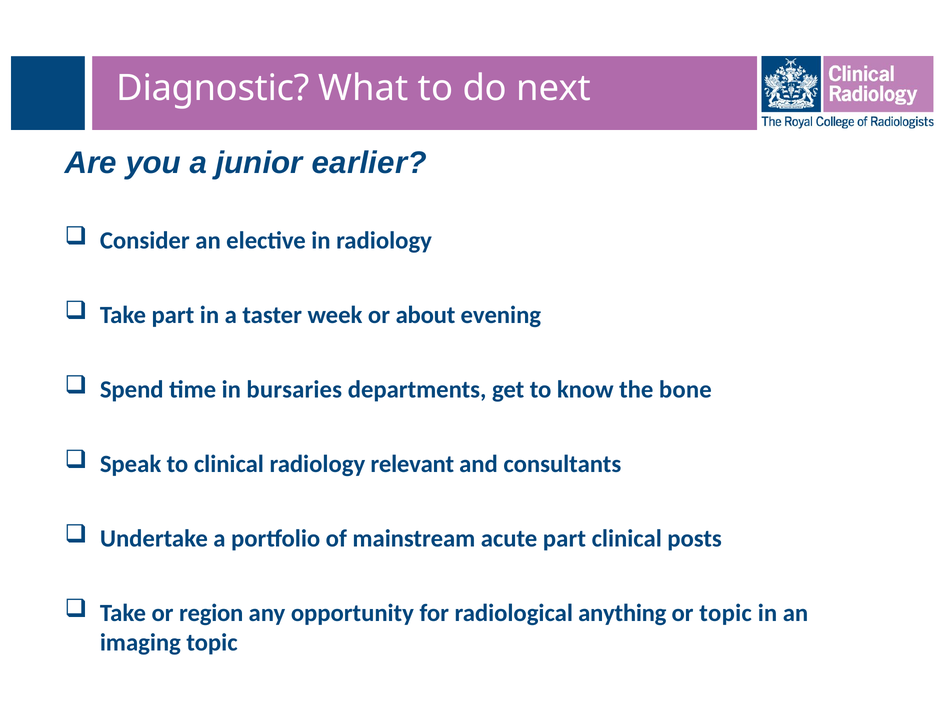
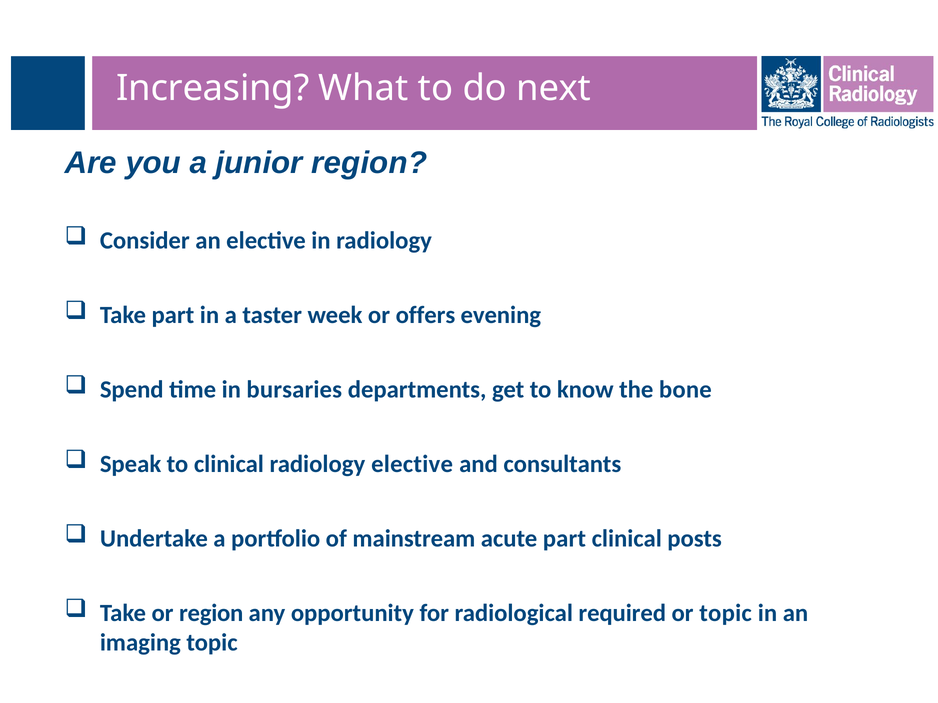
Diagnostic: Diagnostic -> Increasing
junior earlier: earlier -> region
about: about -> offers
radiology relevant: relevant -> elective
anything: anything -> required
